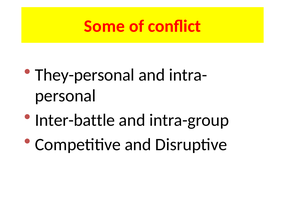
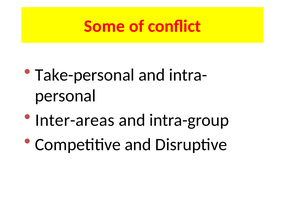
They-personal: They-personal -> Take-personal
Inter-battle: Inter-battle -> Inter-areas
